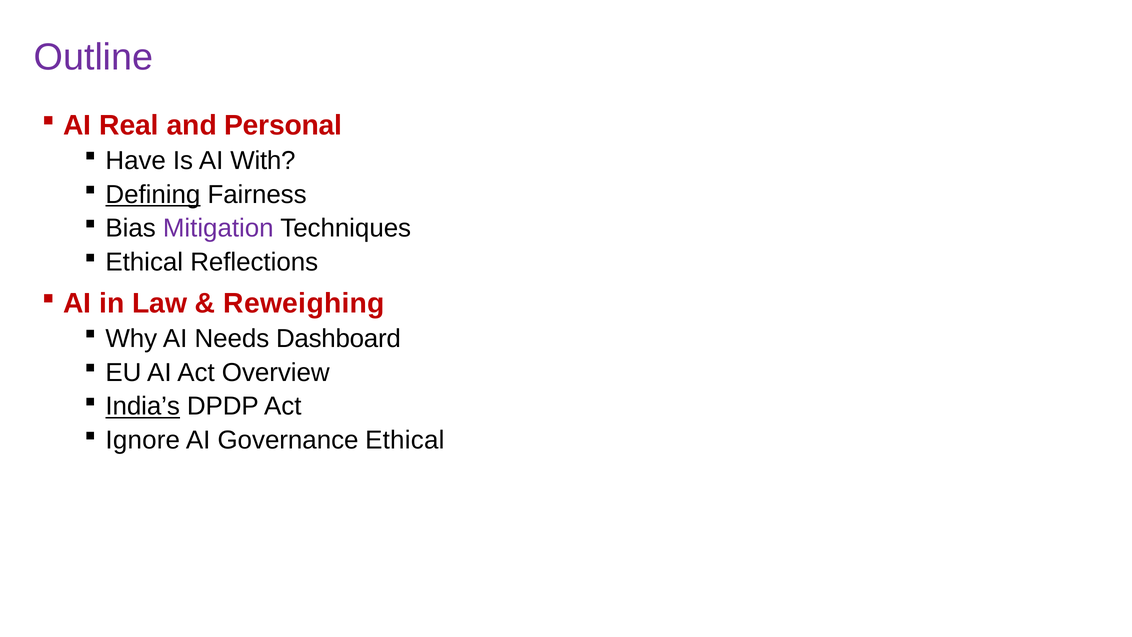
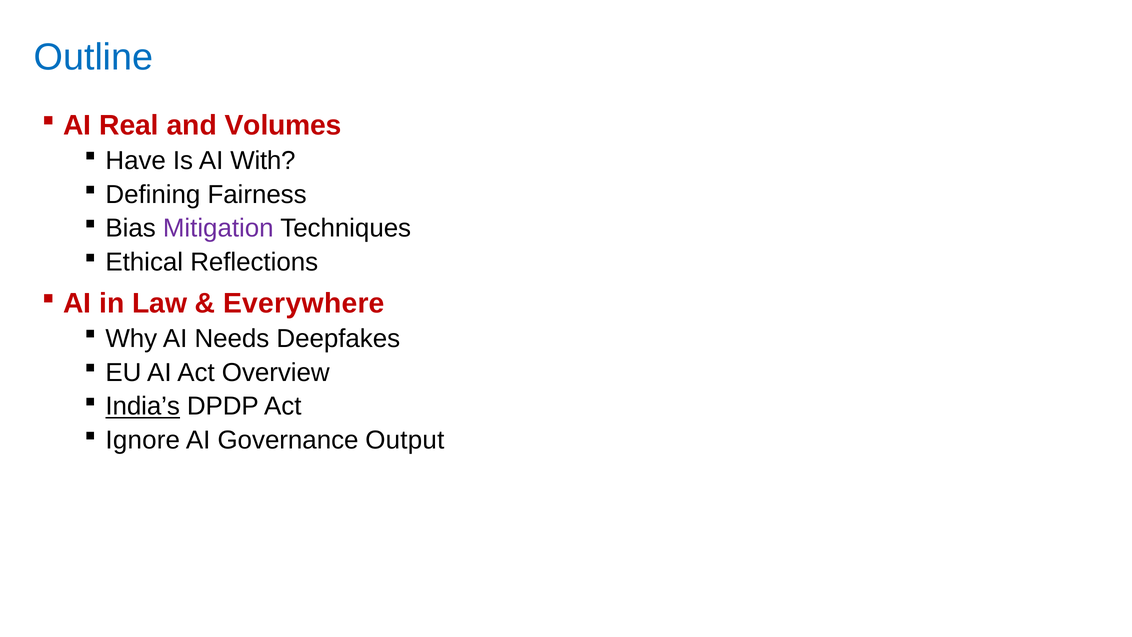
Outline colour: purple -> blue
Personal: Personal -> Volumes
Defining underline: present -> none
Reweighing: Reweighing -> Everywhere
Dashboard: Dashboard -> Deepfakes
Governance Ethical: Ethical -> Output
